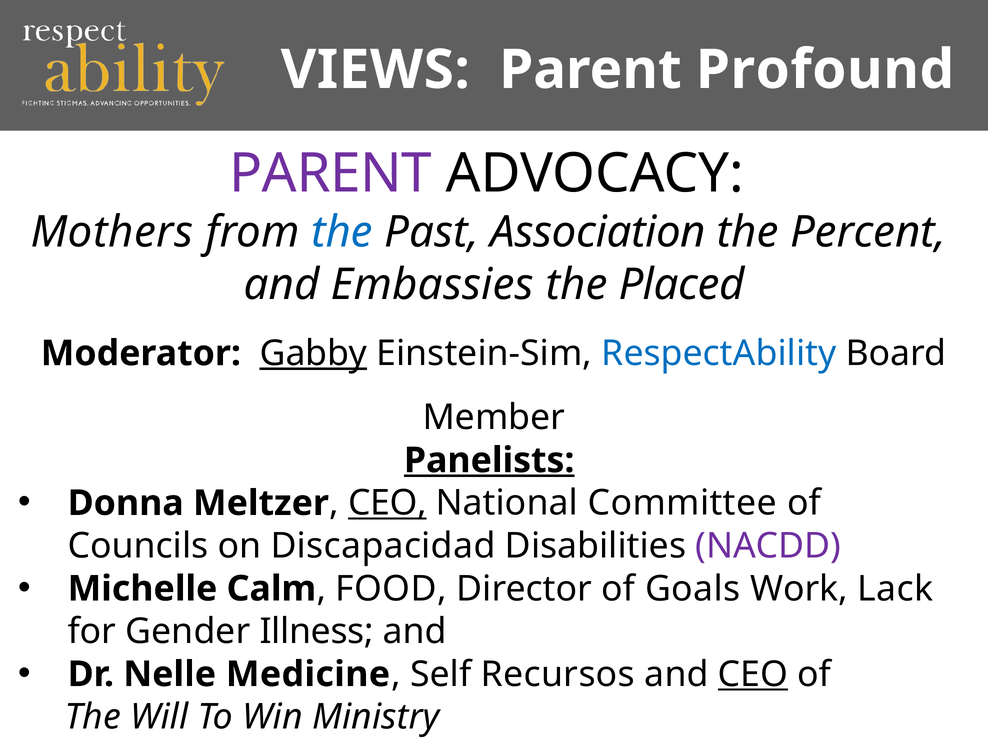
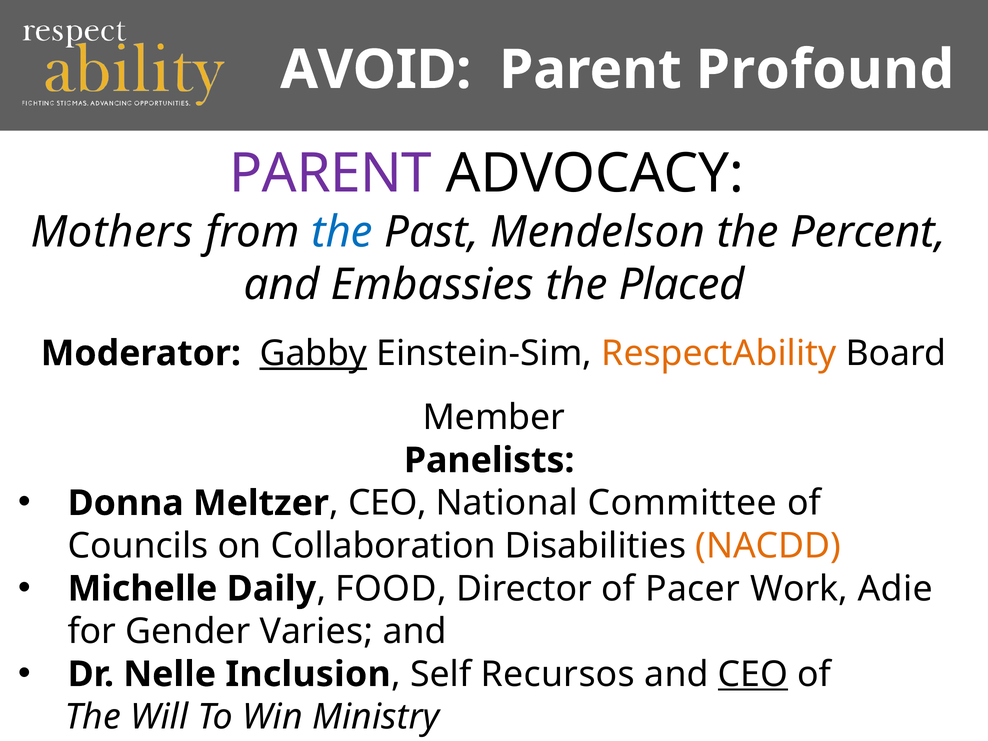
VIEWS: VIEWS -> AVOID
Association: Association -> Mendelson
RespectAbility colour: blue -> orange
Panelists underline: present -> none
CEO at (387, 503) underline: present -> none
Discapacidad: Discapacidad -> Collaboration
NACDD colour: purple -> orange
Calm: Calm -> Daily
Goals: Goals -> Pacer
Lack: Lack -> Adie
Illness: Illness -> Varies
Medicine: Medicine -> Inclusion
